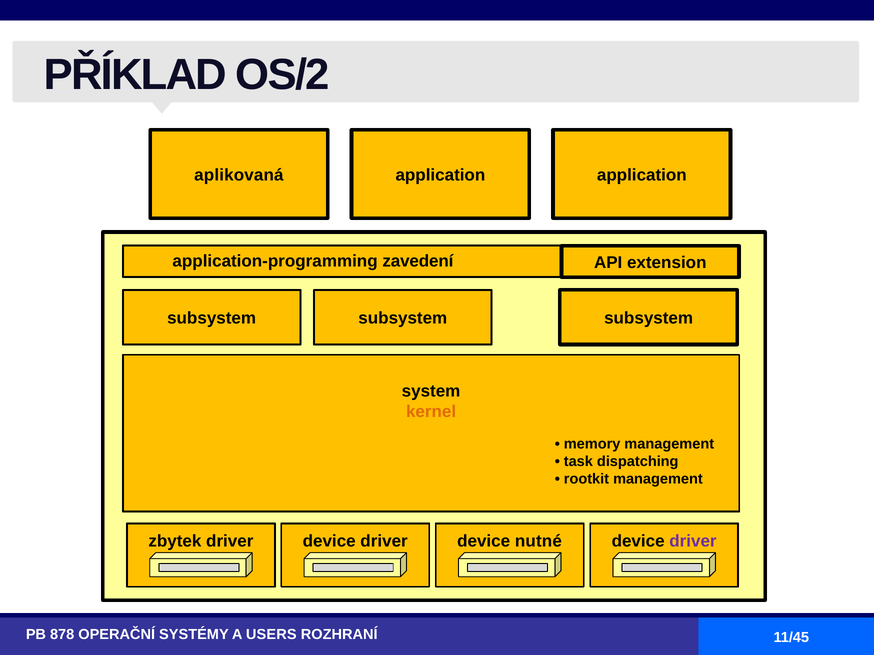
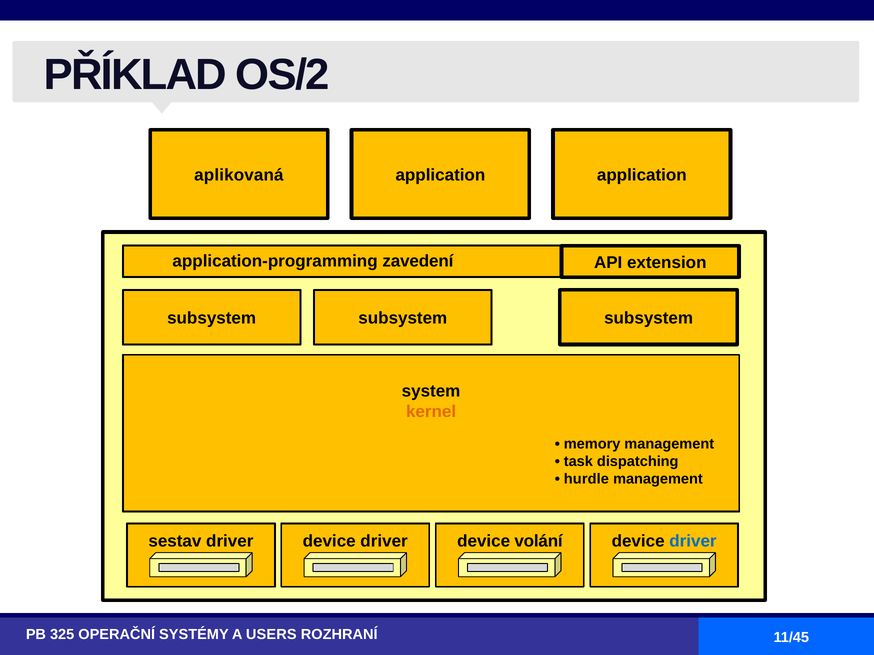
rootkit: rootkit -> hurdle
zbytek: zbytek -> sestav
nutné: nutné -> volání
driver at (693, 541) colour: purple -> blue
878: 878 -> 325
